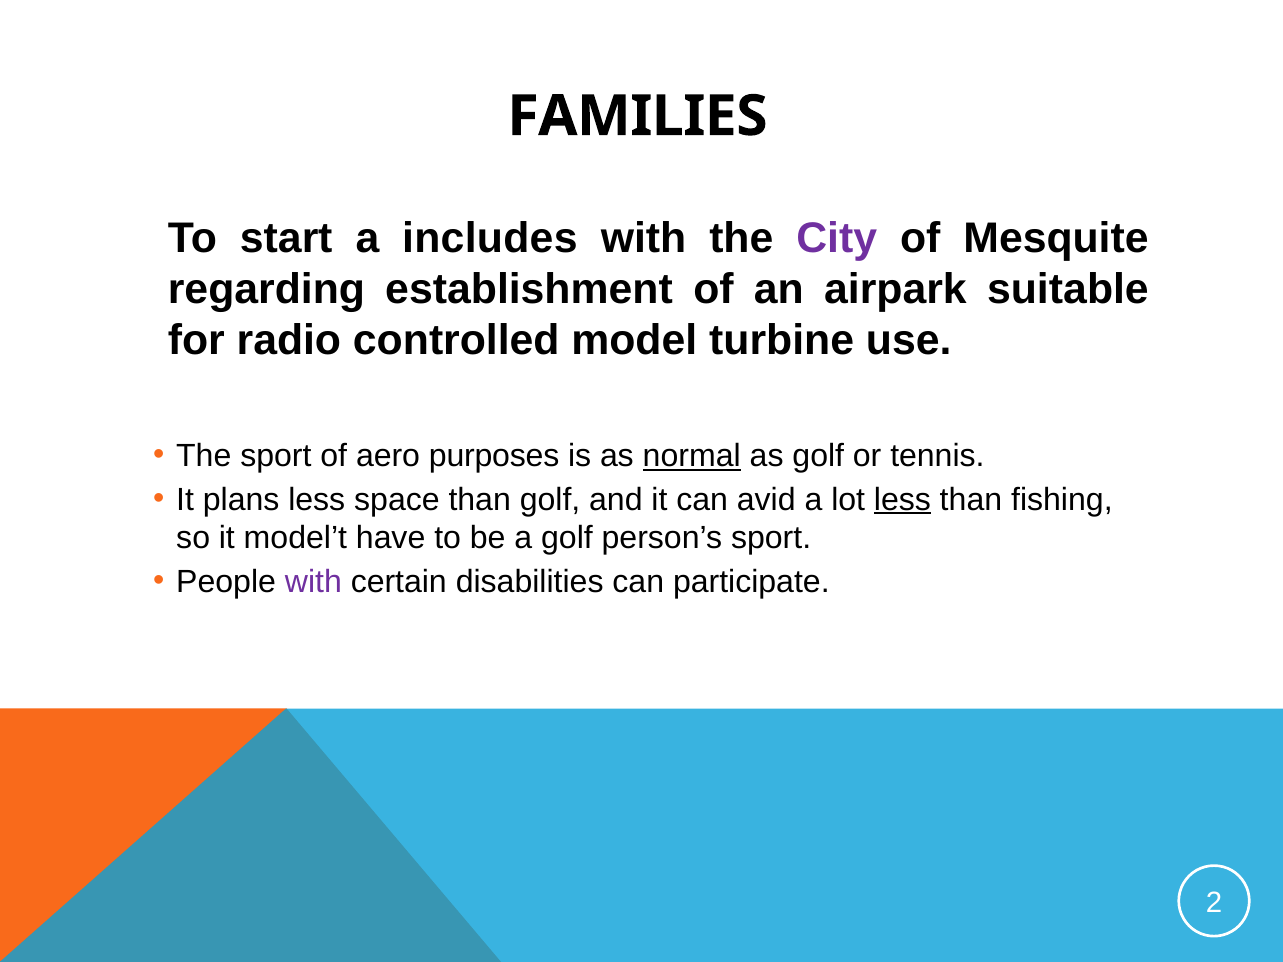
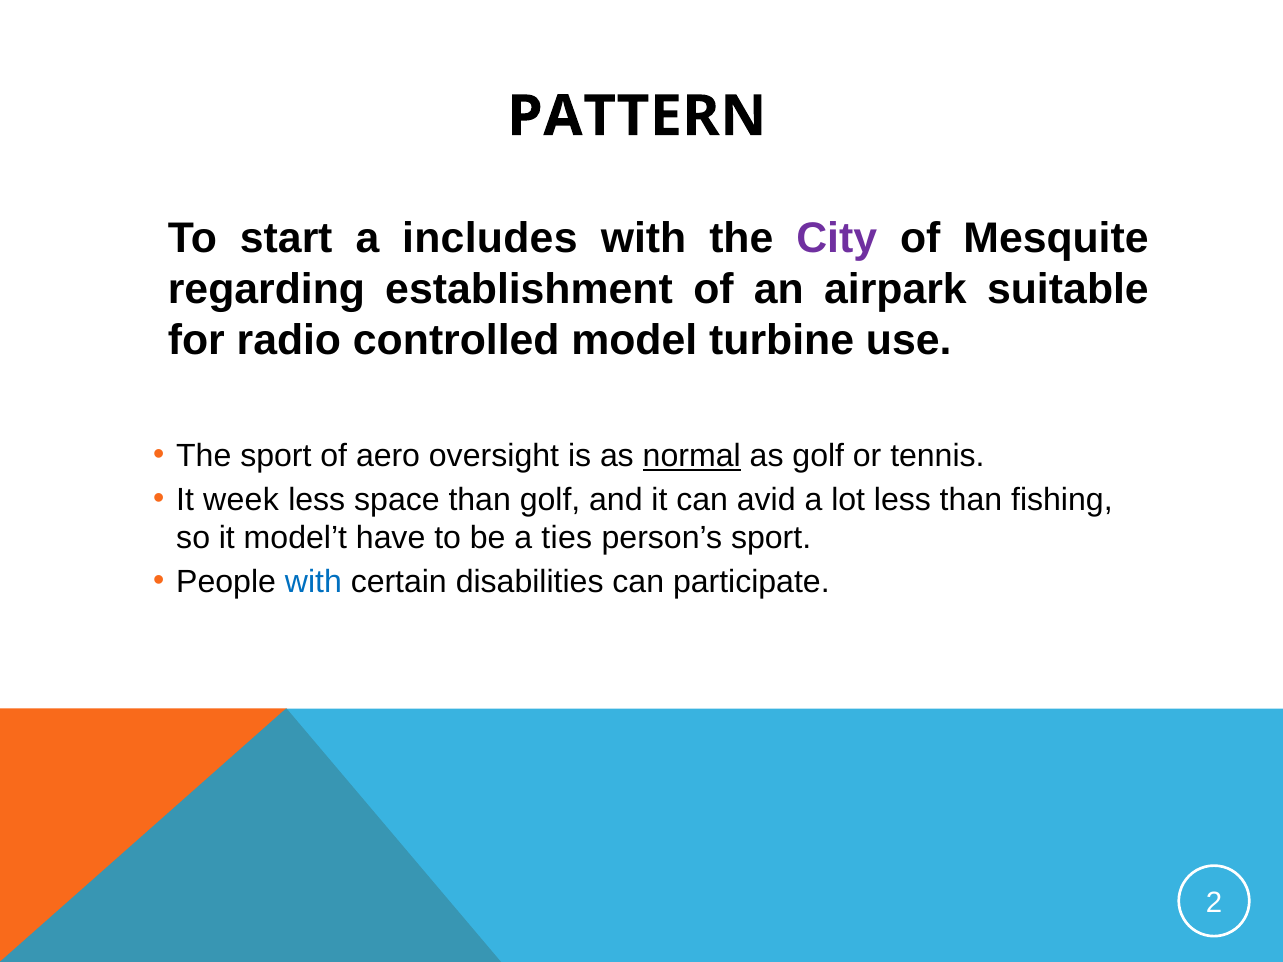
FAMILIES: FAMILIES -> PATTERN
purposes: purposes -> oversight
plans: plans -> week
less at (902, 500) underline: present -> none
a golf: golf -> ties
with at (313, 582) colour: purple -> blue
